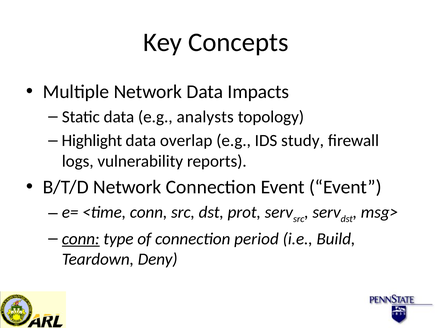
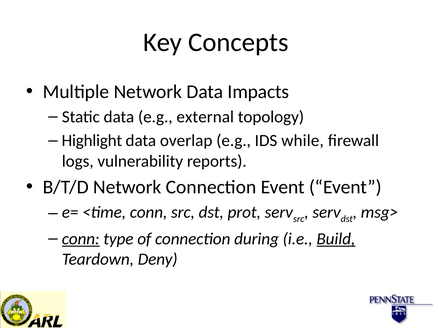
analysts: analysts -> external
study: study -> while
period: period -> during
Build underline: none -> present
